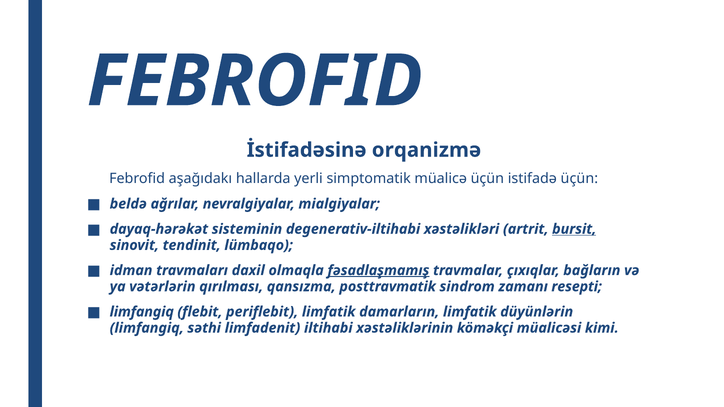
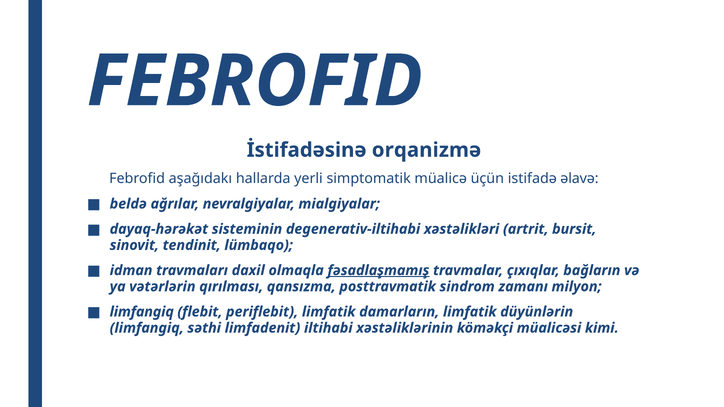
istifadə üçün: üçün -> əlavə
bursit underline: present -> none
resepti: resepti -> milyon
